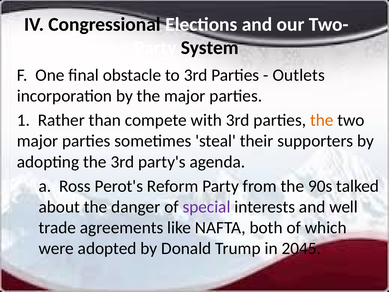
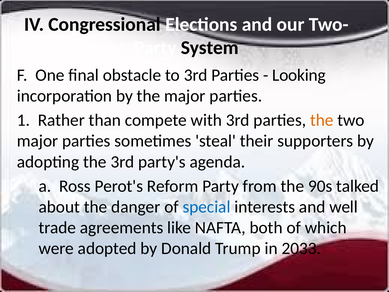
Outlets: Outlets -> Looking
special colour: purple -> blue
2045: 2045 -> 2033
